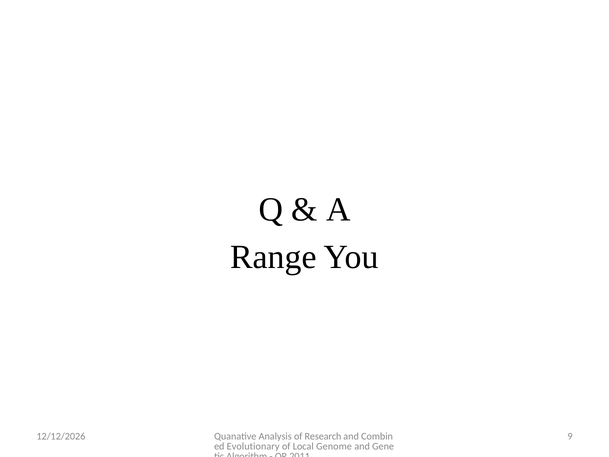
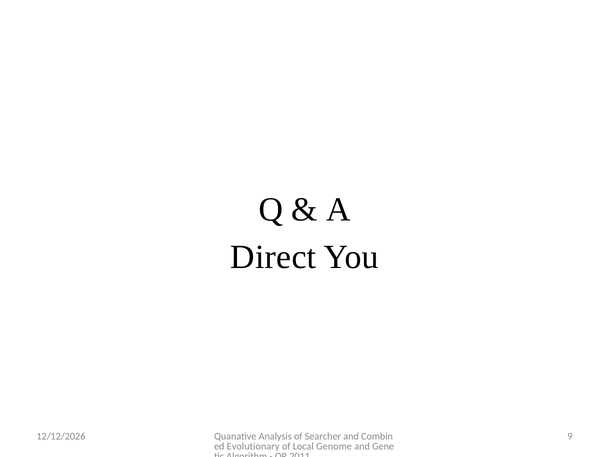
Range: Range -> Direct
Research: Research -> Searcher
